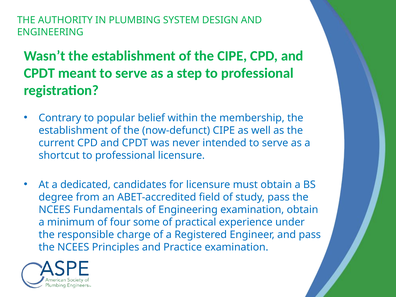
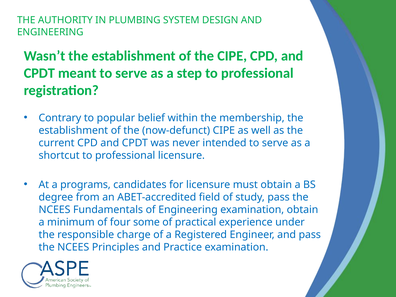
dedicated: dedicated -> programs
